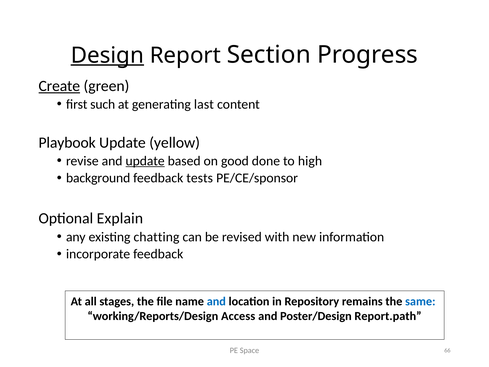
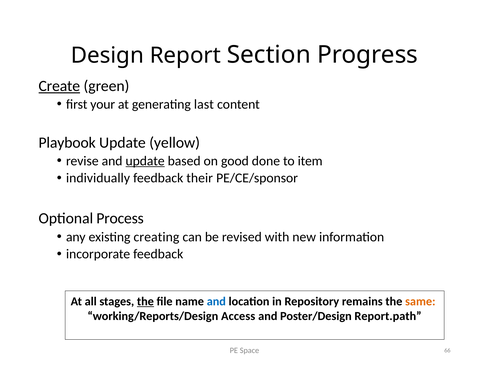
Design underline: present -> none
such: such -> your
high: high -> item
background: background -> individually
tests: tests -> their
Explain: Explain -> Process
chatting: chatting -> creating
the at (145, 301) underline: none -> present
same colour: blue -> orange
